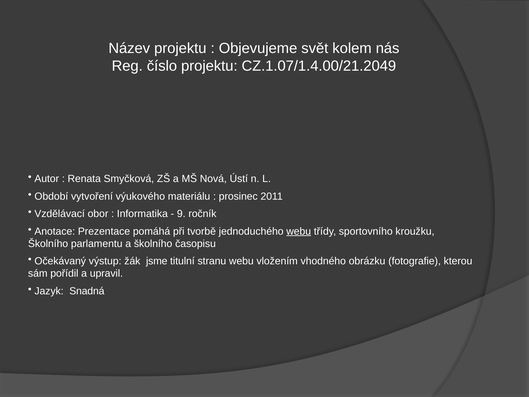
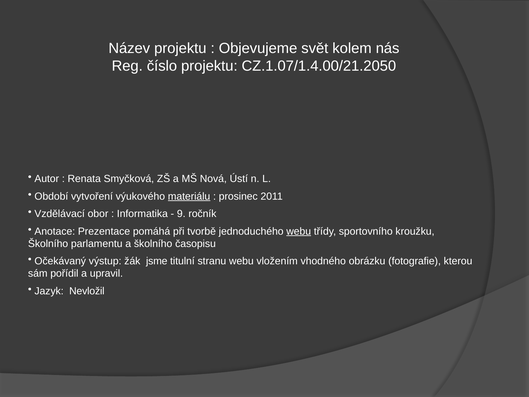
CZ.1.07/1.4.00/21.2049: CZ.1.07/1.4.00/21.2049 -> CZ.1.07/1.4.00/21.2050
materiálu underline: none -> present
Snadná: Snadná -> Nevložil
